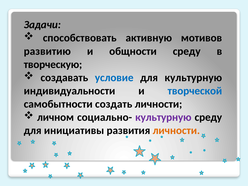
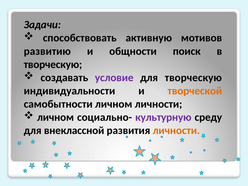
общности среду: среду -> поиск
условие colour: blue -> purple
для культурную: культурную -> творческую
творческой colour: blue -> orange
самобытности создать: создать -> личном
инициативы: инициативы -> внеклассной
